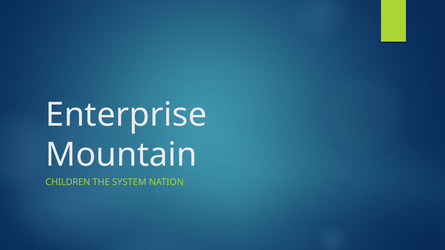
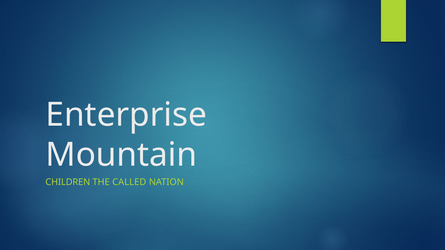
SYSTEM: SYSTEM -> CALLED
